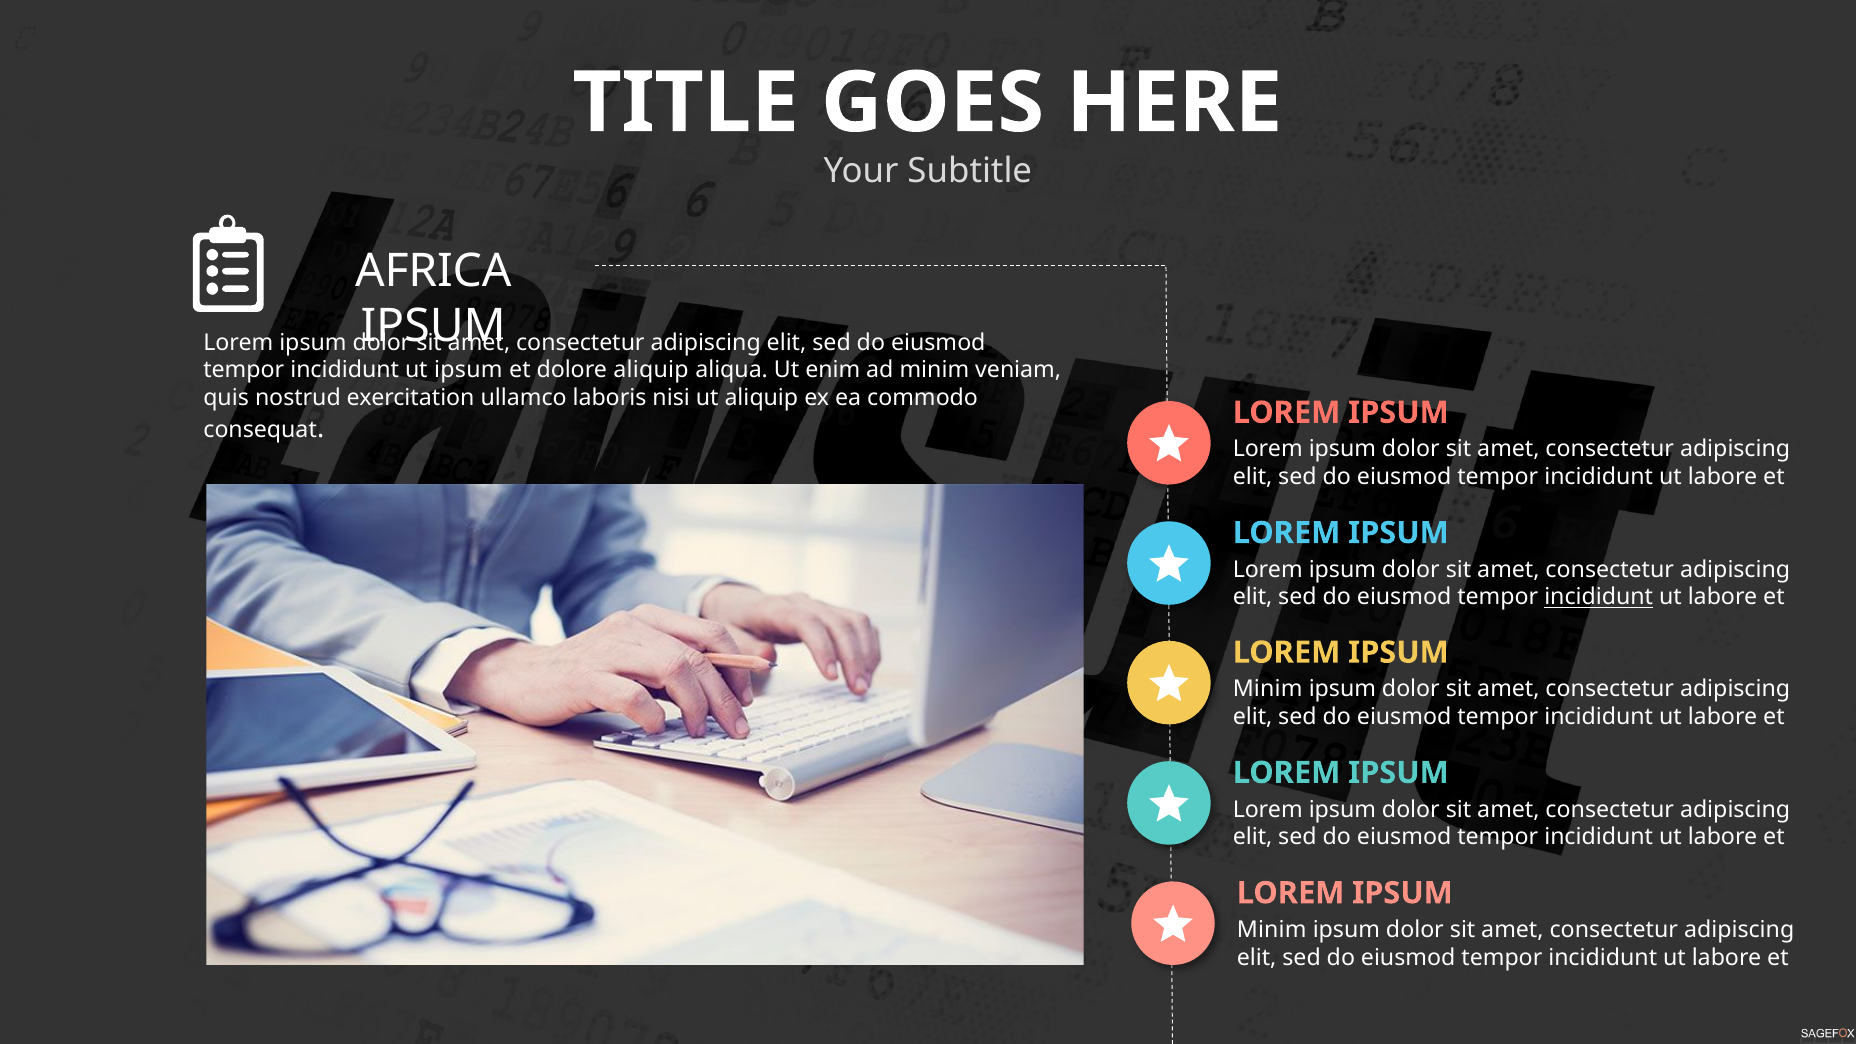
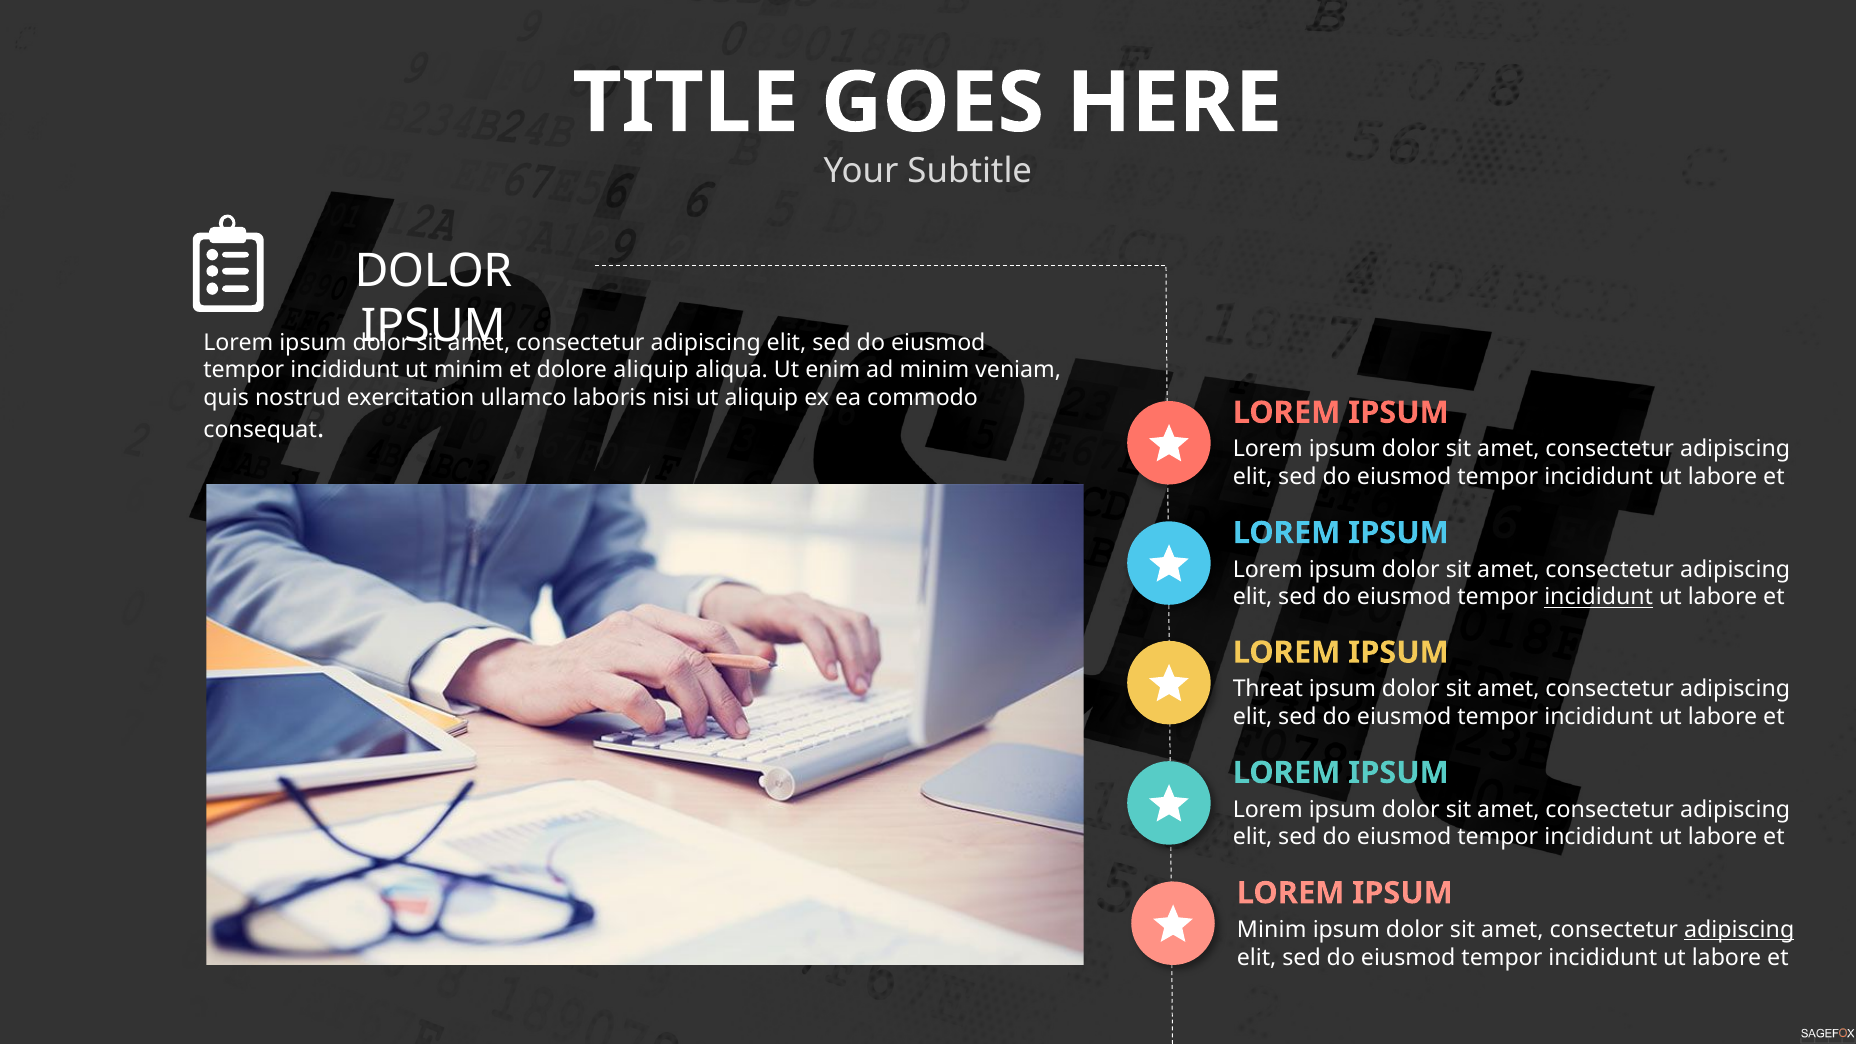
AFRICA at (433, 271): AFRICA -> DOLOR
ut ipsum: ipsum -> minim
Minim at (1268, 689): Minim -> Threat
adipiscing at (1739, 930) underline: none -> present
